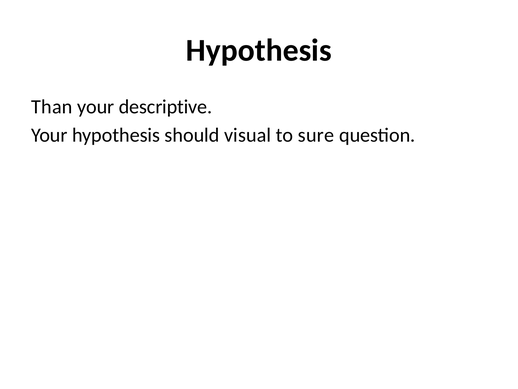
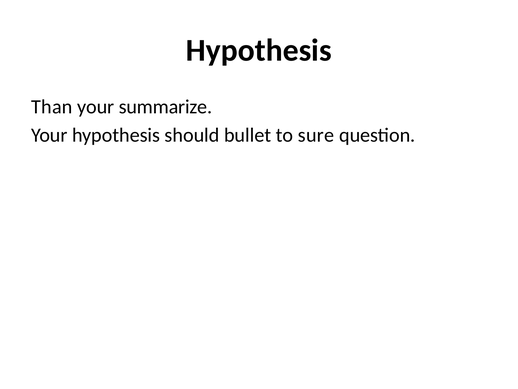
descriptive: descriptive -> summarize
visual: visual -> bullet
